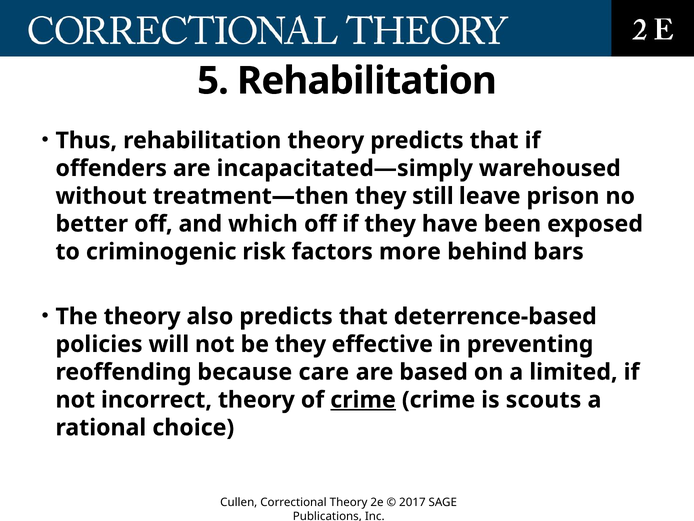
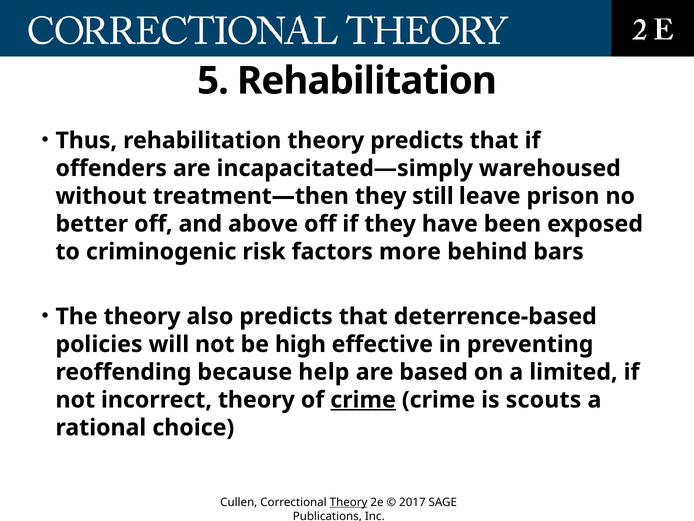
which: which -> above
be they: they -> high
care: care -> help
Theory at (349, 502) underline: none -> present
